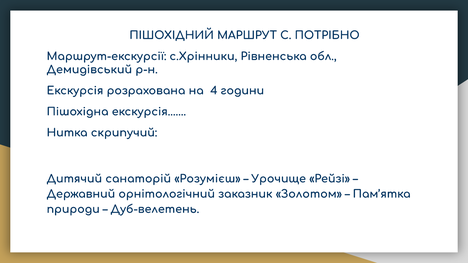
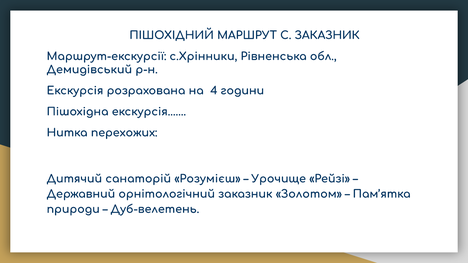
С ПОТРІБНО: ПОТРІБНО -> ЗАКАЗНИК
скрипучий: скрипучий -> перехожих
